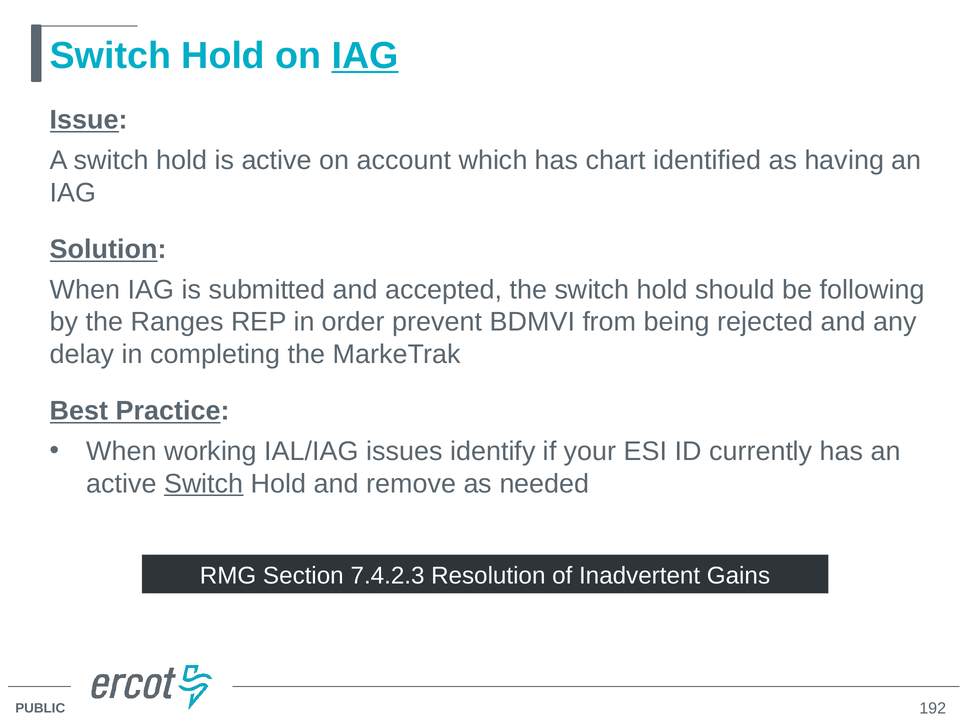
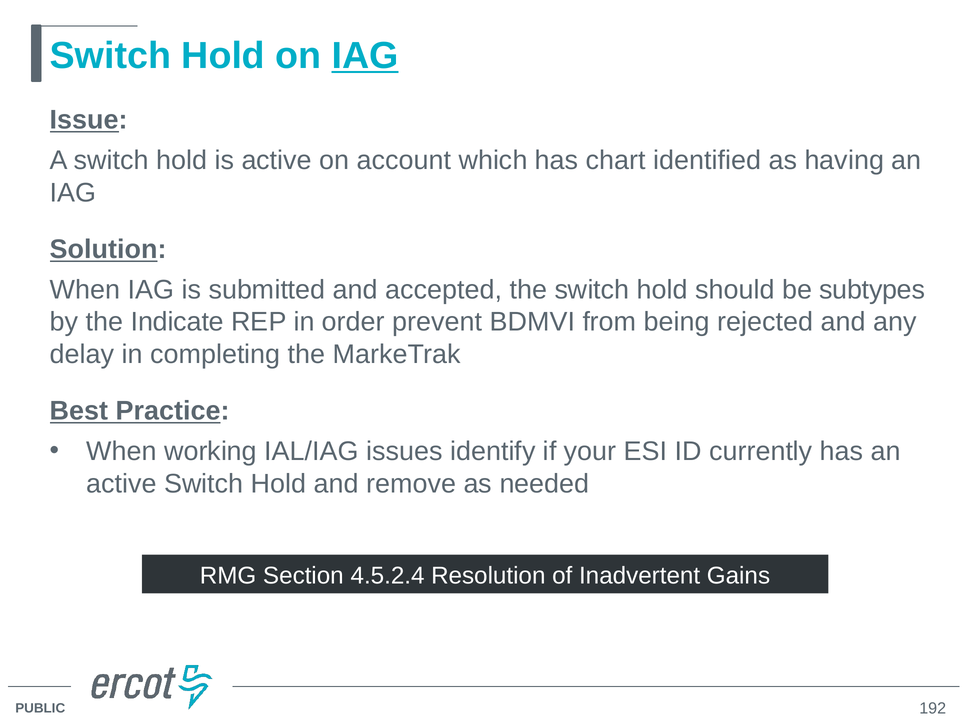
following: following -> subtypes
Ranges: Ranges -> Indicate
Switch at (204, 484) underline: present -> none
7.4.2.3: 7.4.2.3 -> 4.5.2.4
